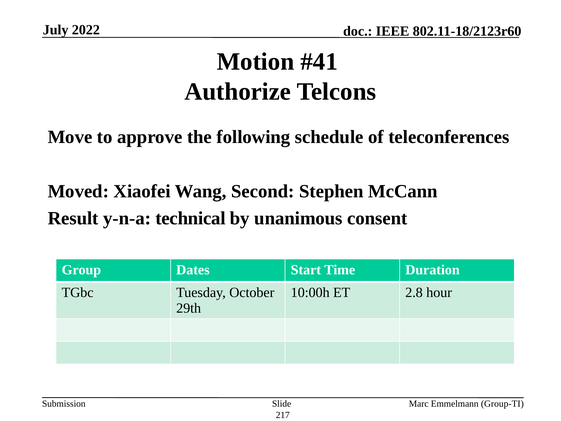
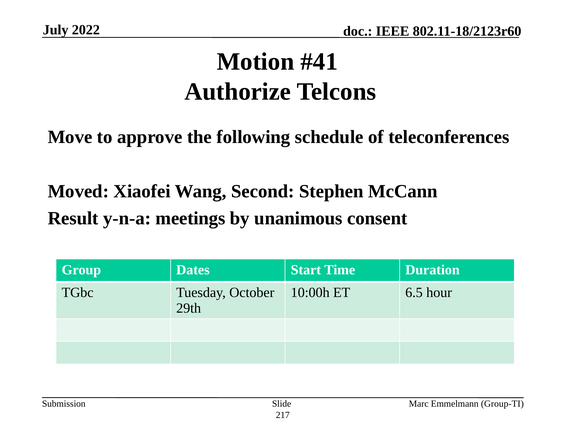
technical: technical -> meetings
2.8: 2.8 -> 6.5
